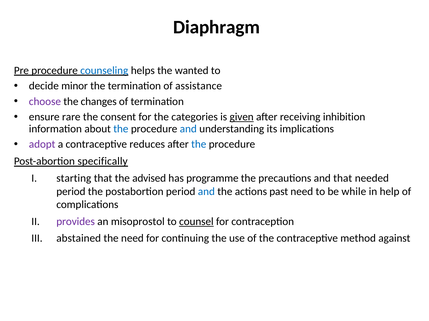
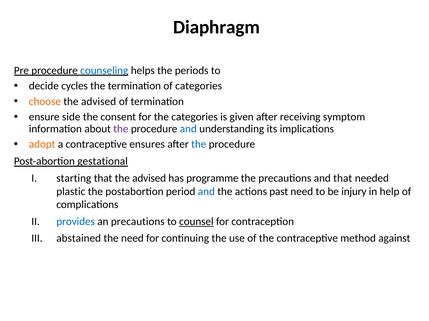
wanted: wanted -> periods
minor: minor -> cycles
of assistance: assistance -> categories
choose colour: purple -> orange
changes at (99, 102): changes -> advised
rare: rare -> side
given underline: present -> none
inhibition: inhibition -> symptom
the at (121, 129) colour: blue -> purple
adopt colour: purple -> orange
reduces: reduces -> ensures
specifically: specifically -> gestational
period at (71, 192): period -> plastic
while: while -> injury
provides colour: purple -> blue
an misoprostol: misoprostol -> precautions
